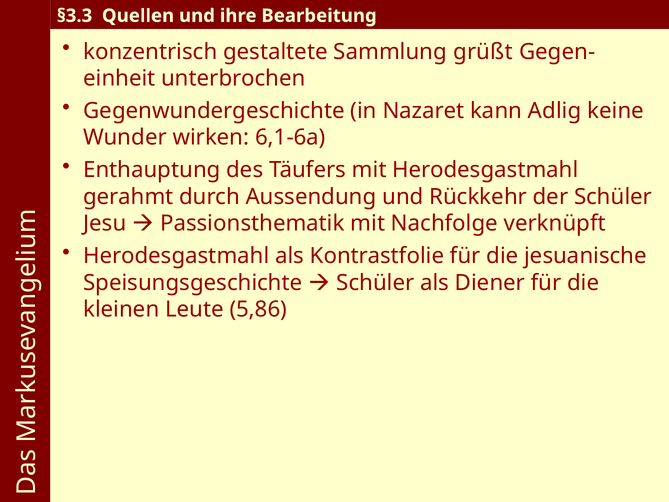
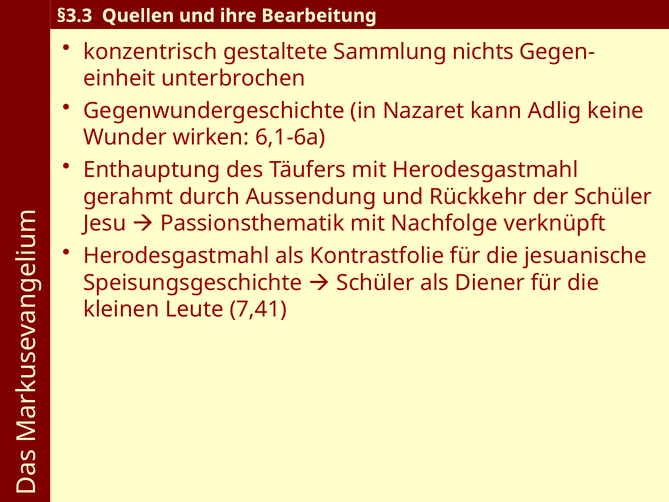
grüßt: grüßt -> nichts
5,86: 5,86 -> 7,41
